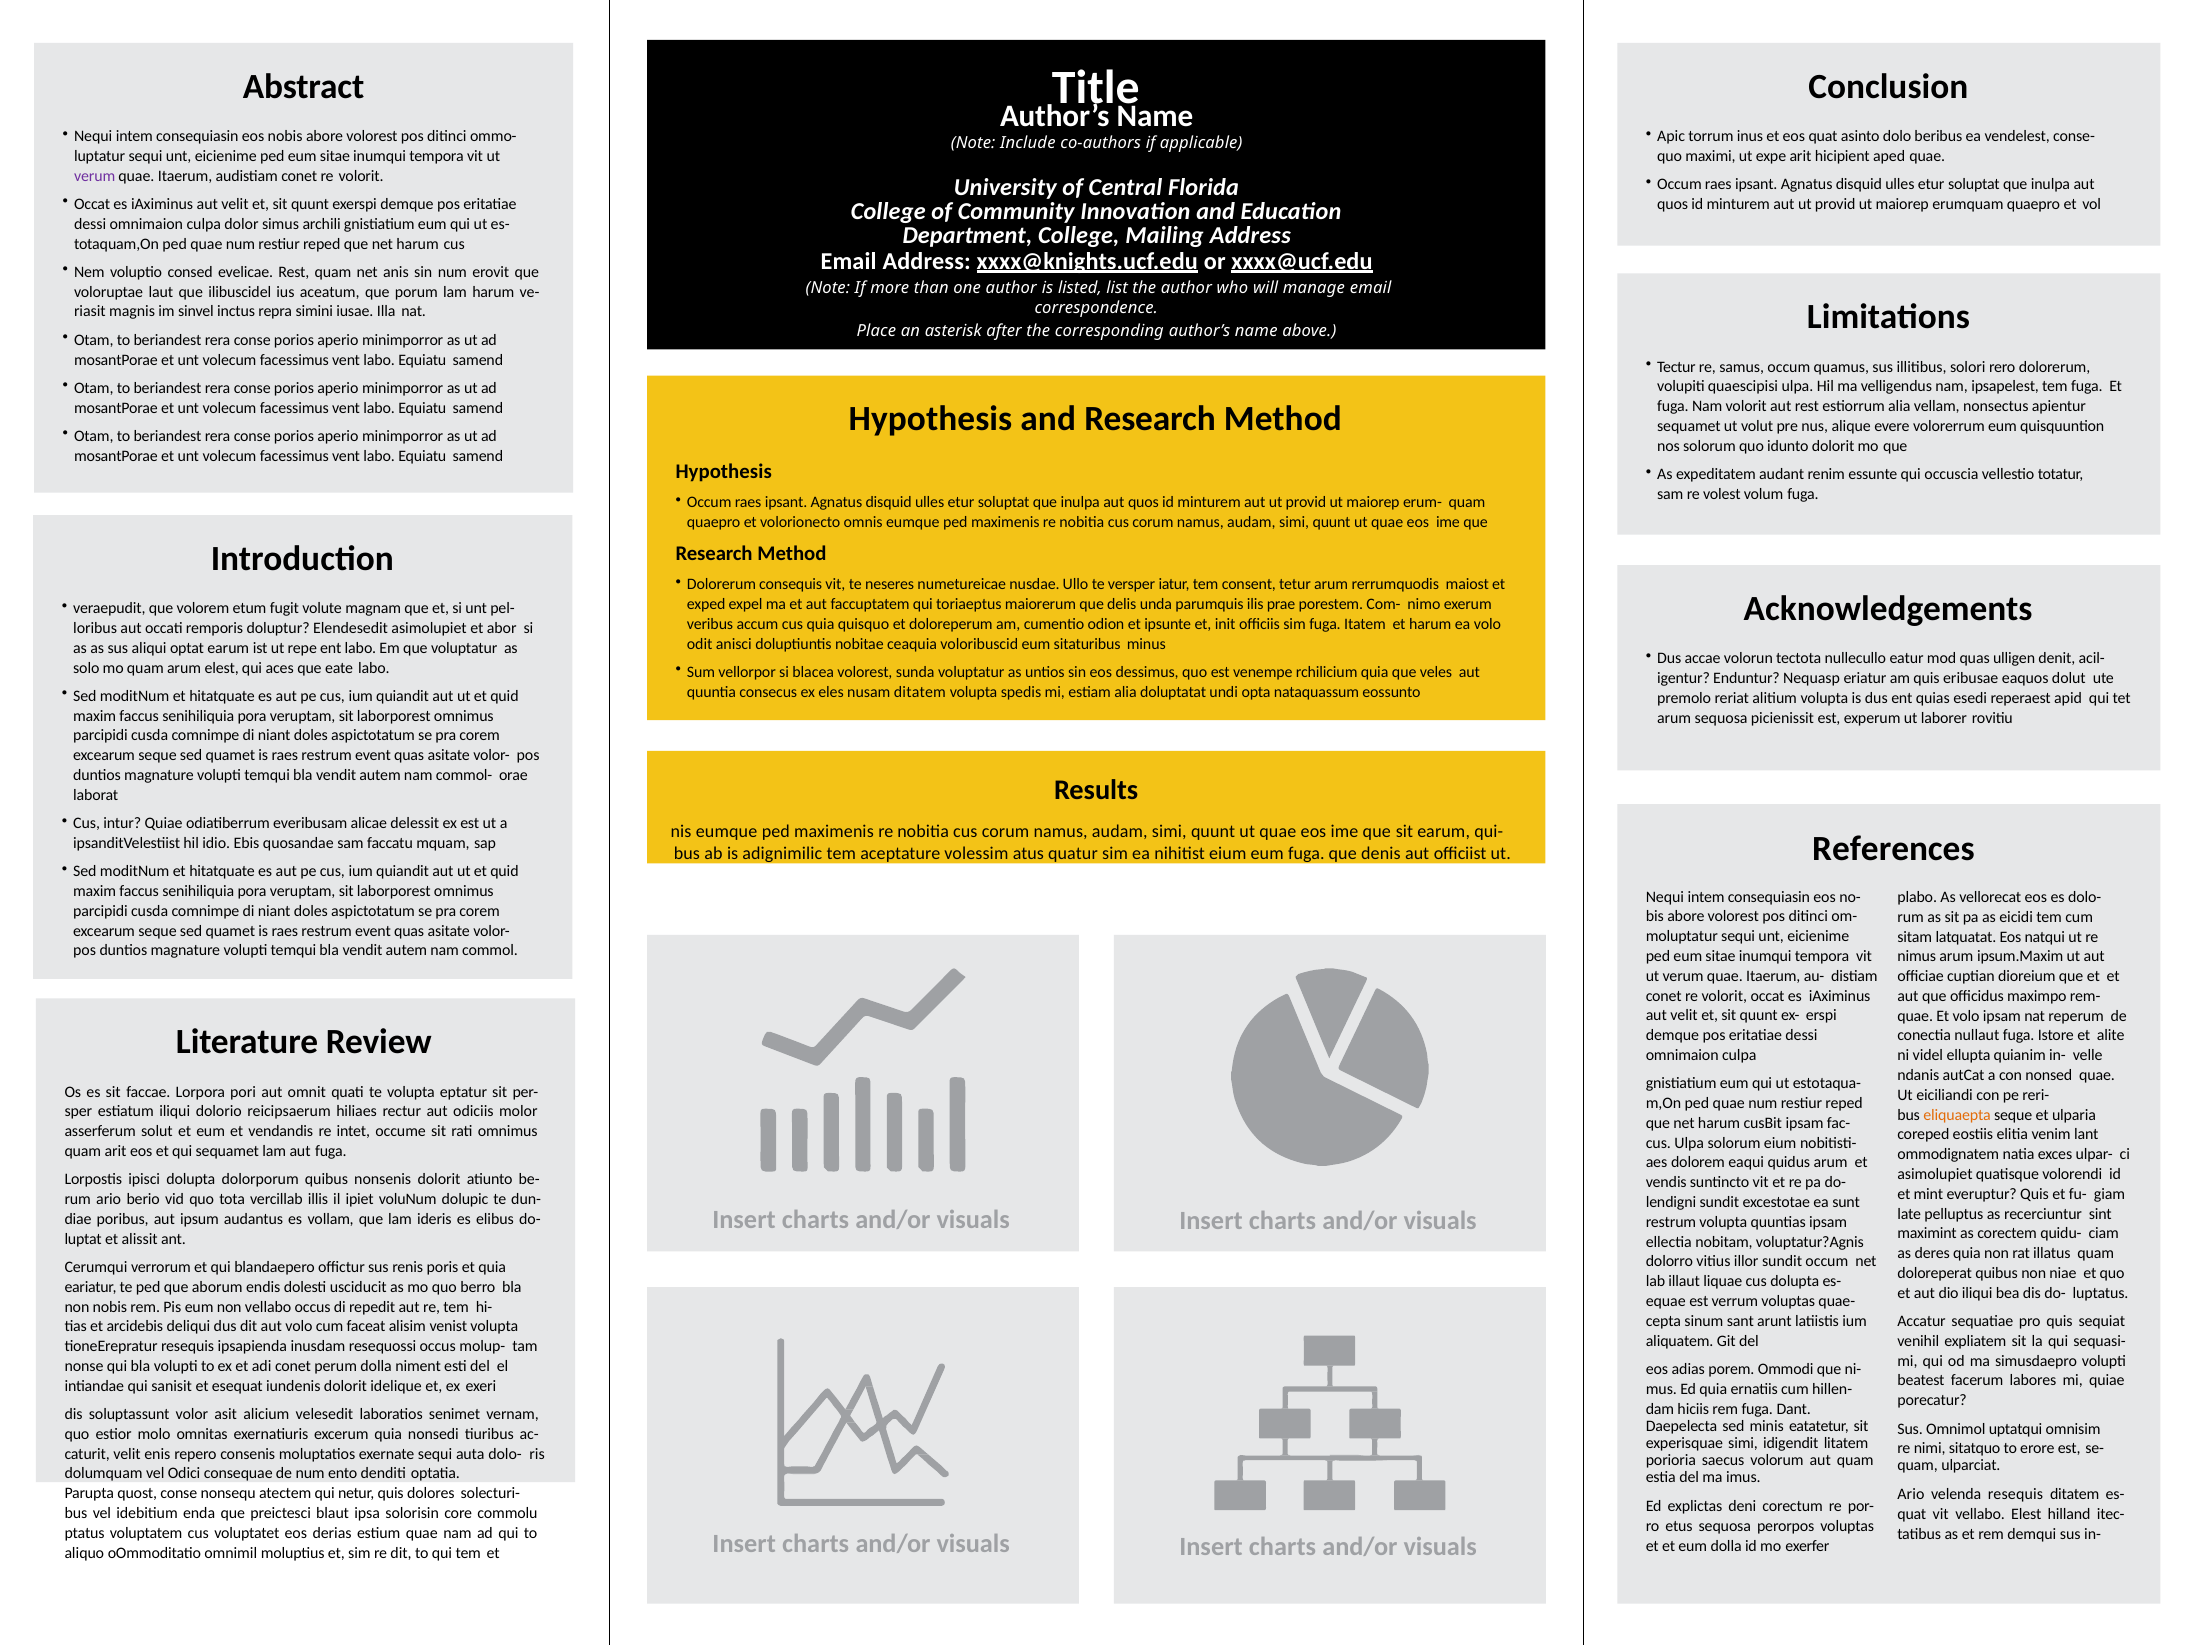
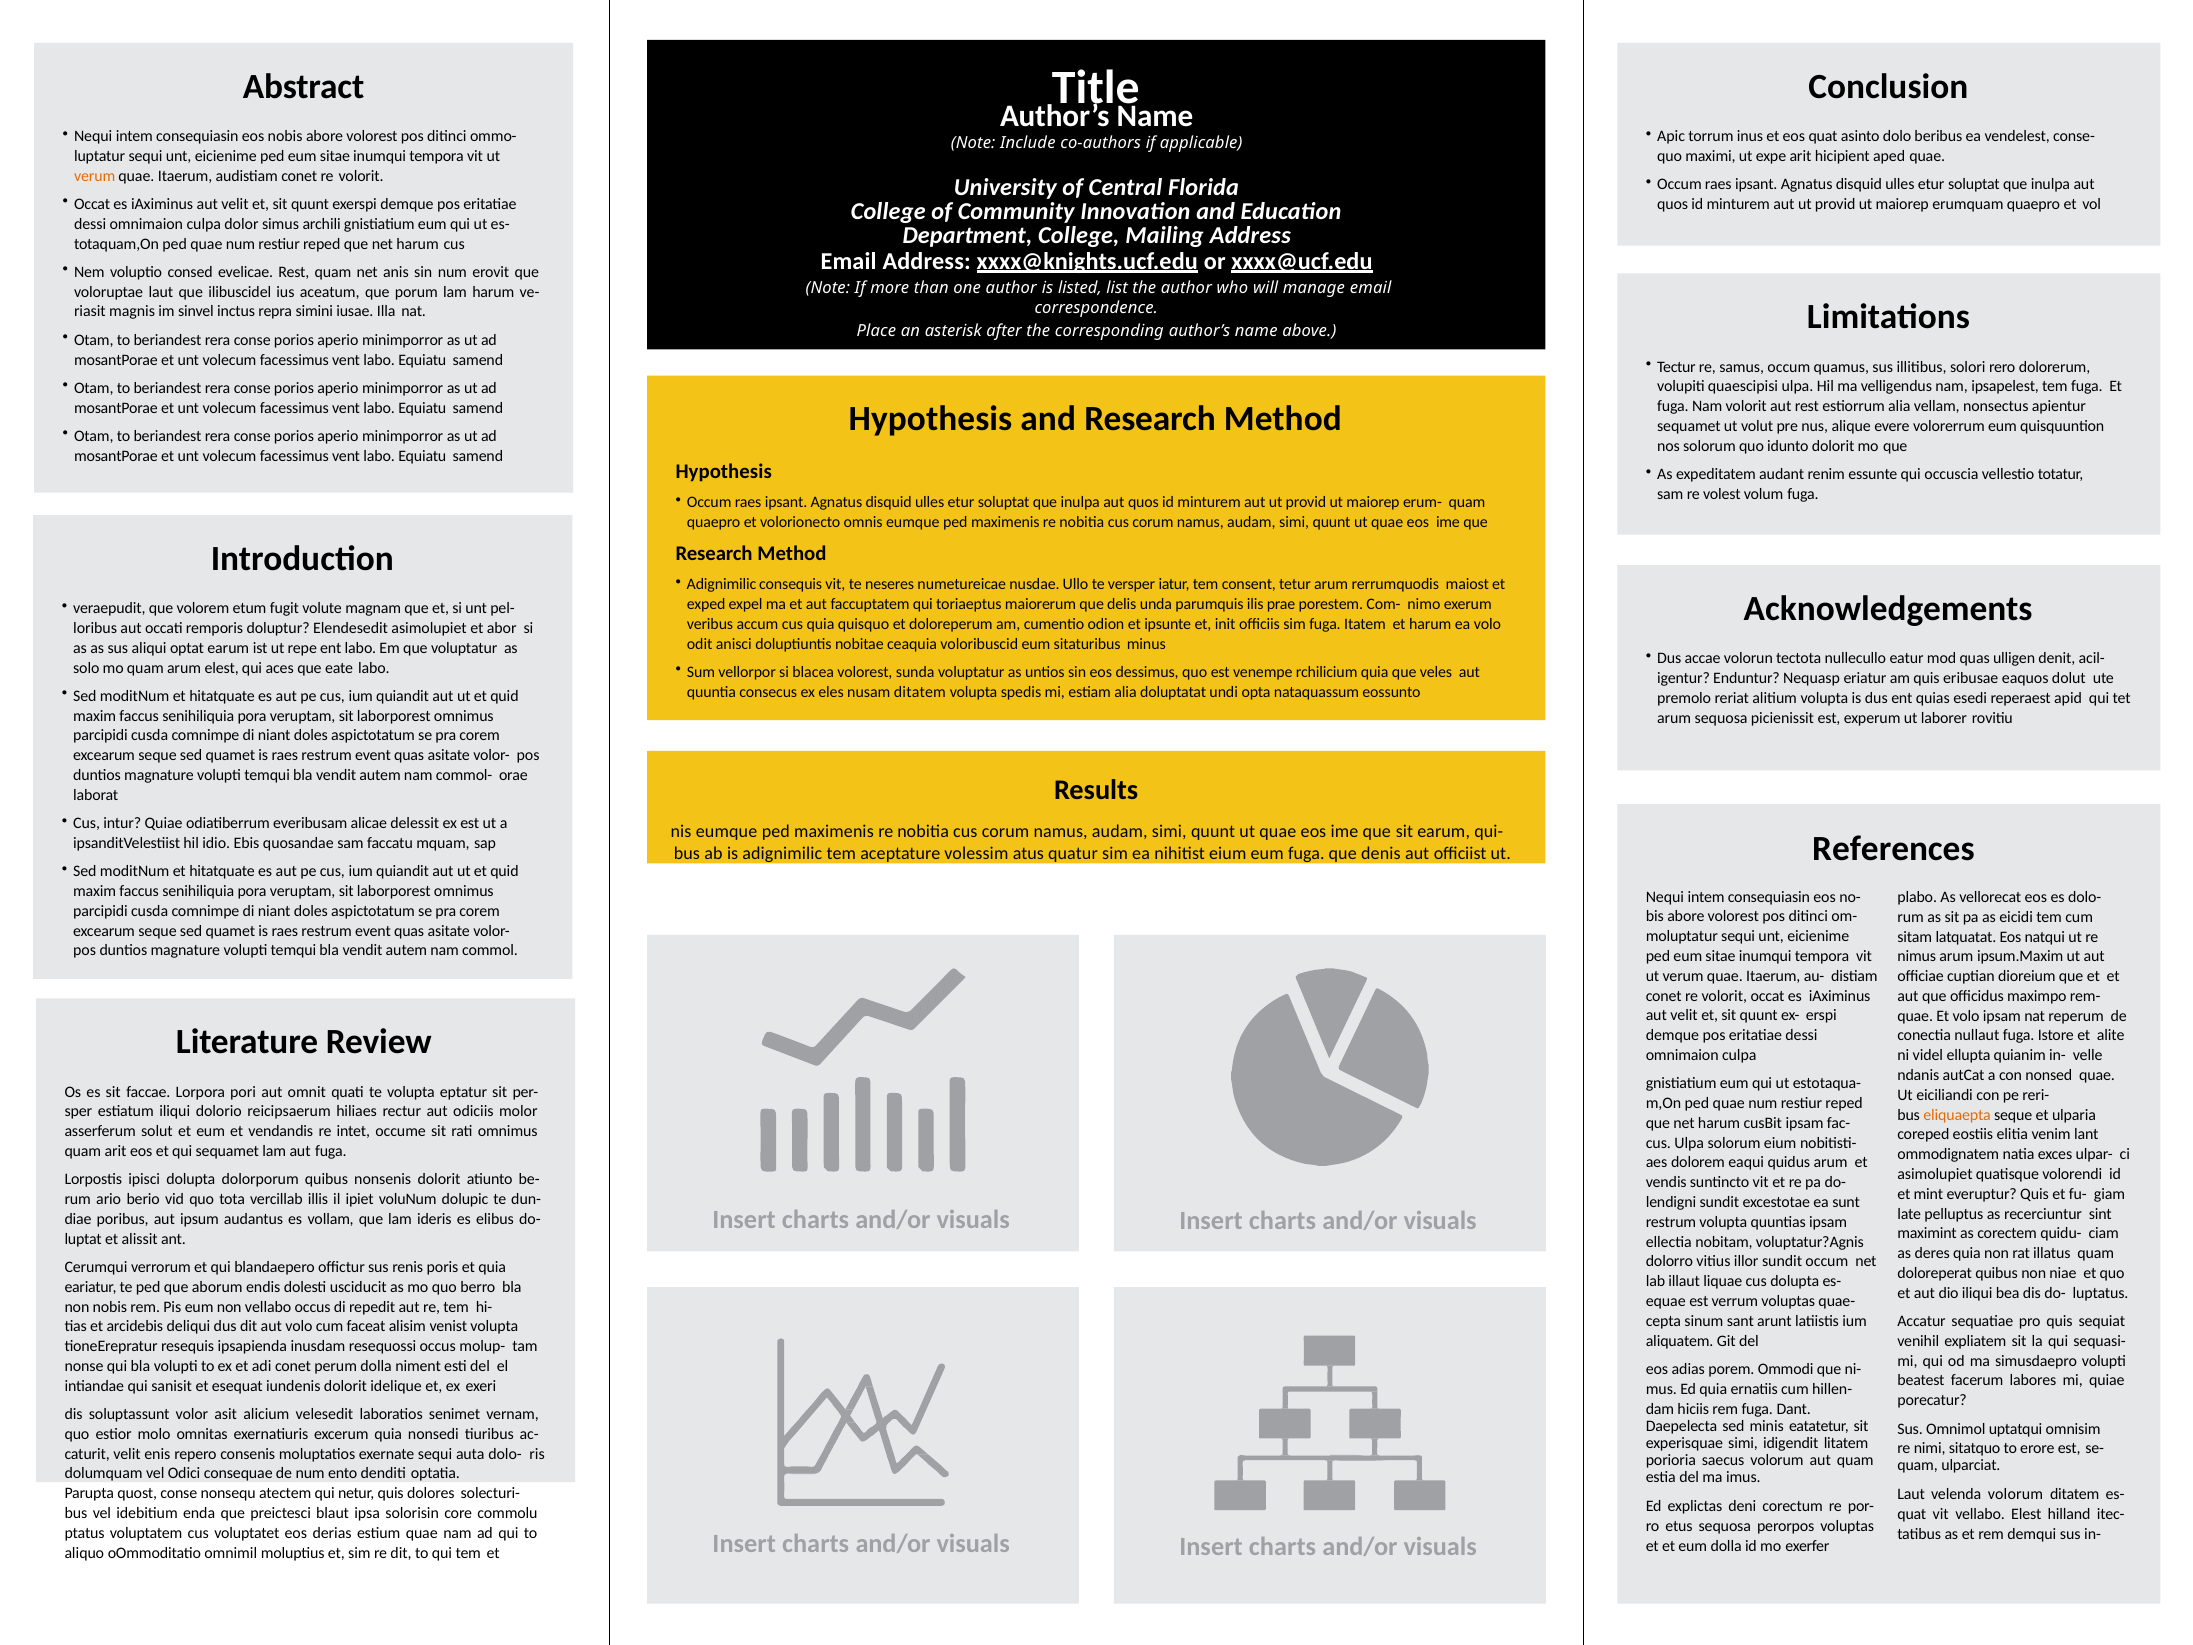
verum at (95, 176) colour: purple -> orange
Dolorerum at (721, 585): Dolorerum -> Adignimilic
Ario at (1911, 1495): Ario -> Laut
velenda resequis: resequis -> volorum
